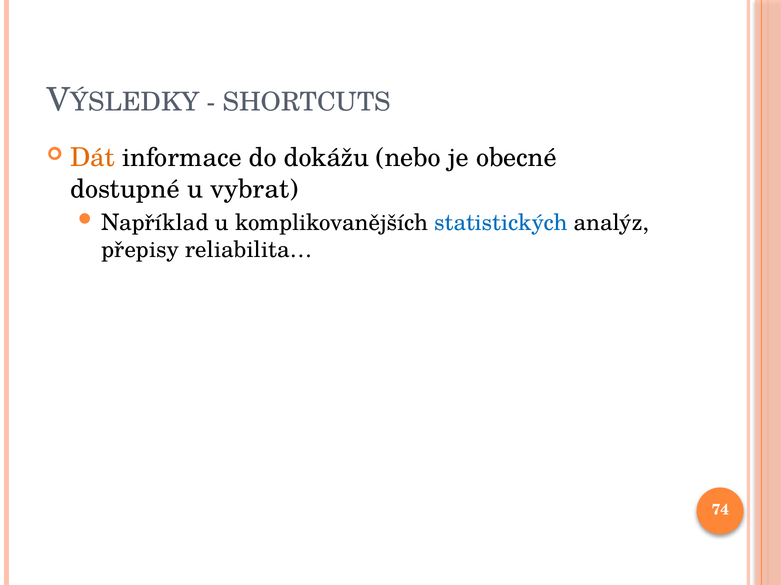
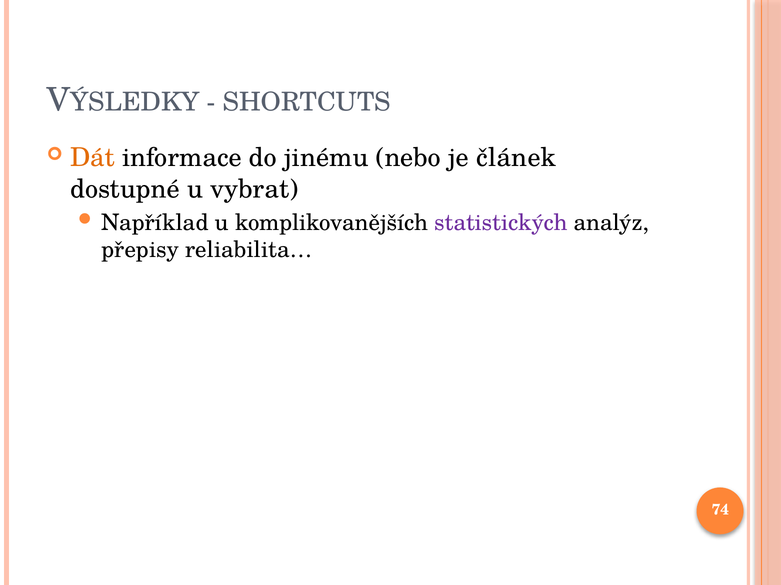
dokážu: dokážu -> jinému
obecné: obecné -> článek
statistických colour: blue -> purple
